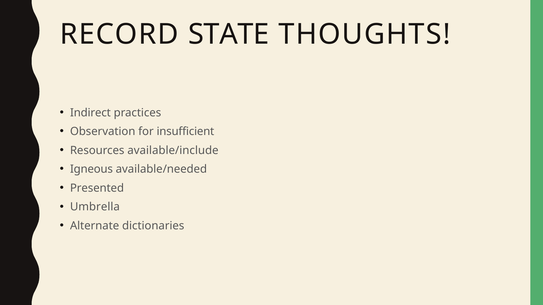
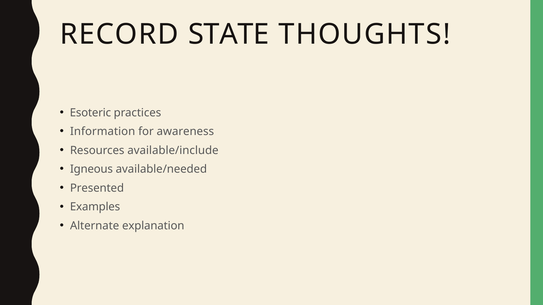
Indirect: Indirect -> Esoteric
Observation: Observation -> Information
insufficient: insufficient -> awareness
Umbrella: Umbrella -> Examples
dictionaries: dictionaries -> explanation
